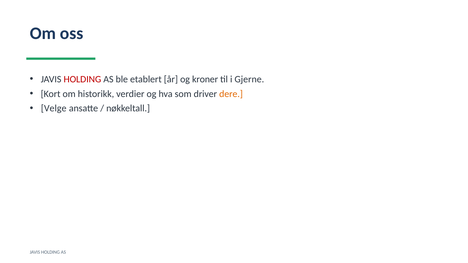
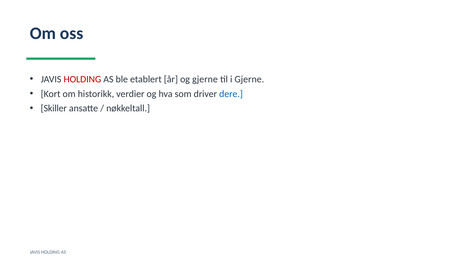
og kroner: kroner -> gjerne
dere colour: orange -> blue
Velge: Velge -> Skiller
